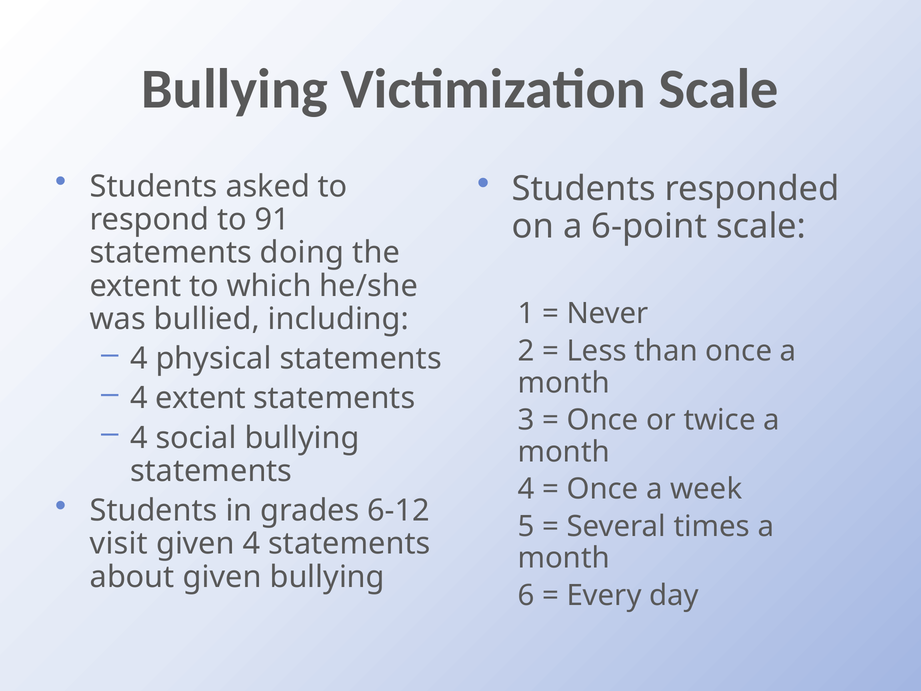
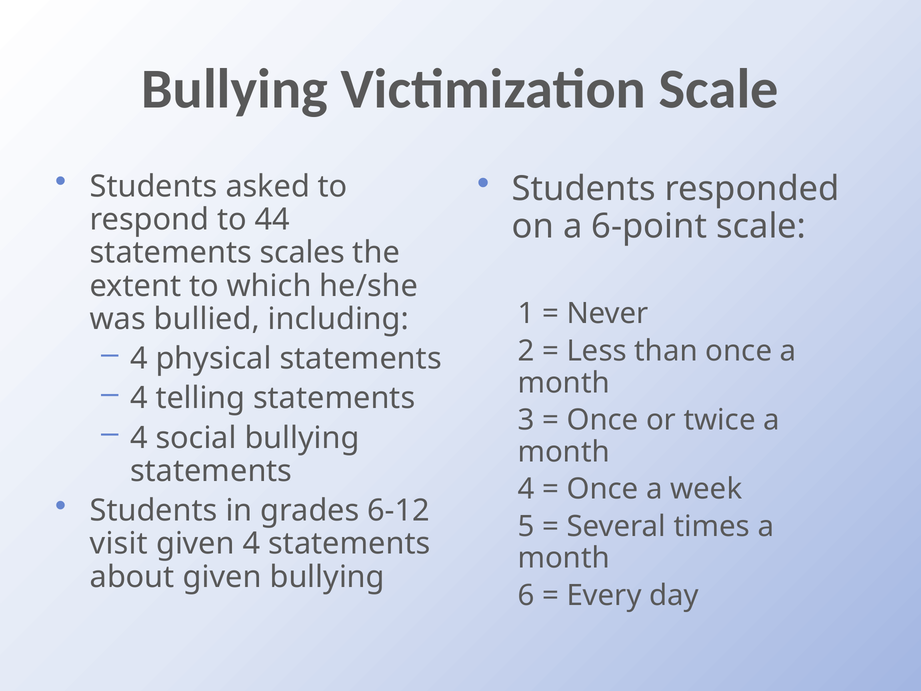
91: 91 -> 44
doing: doing -> scales
4 extent: extent -> telling
